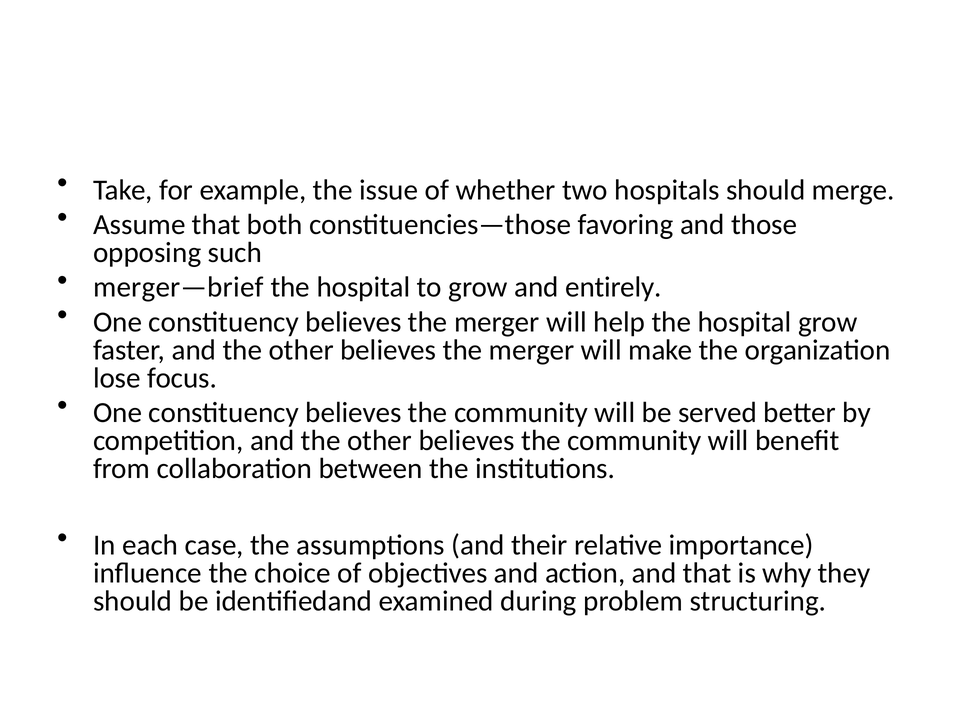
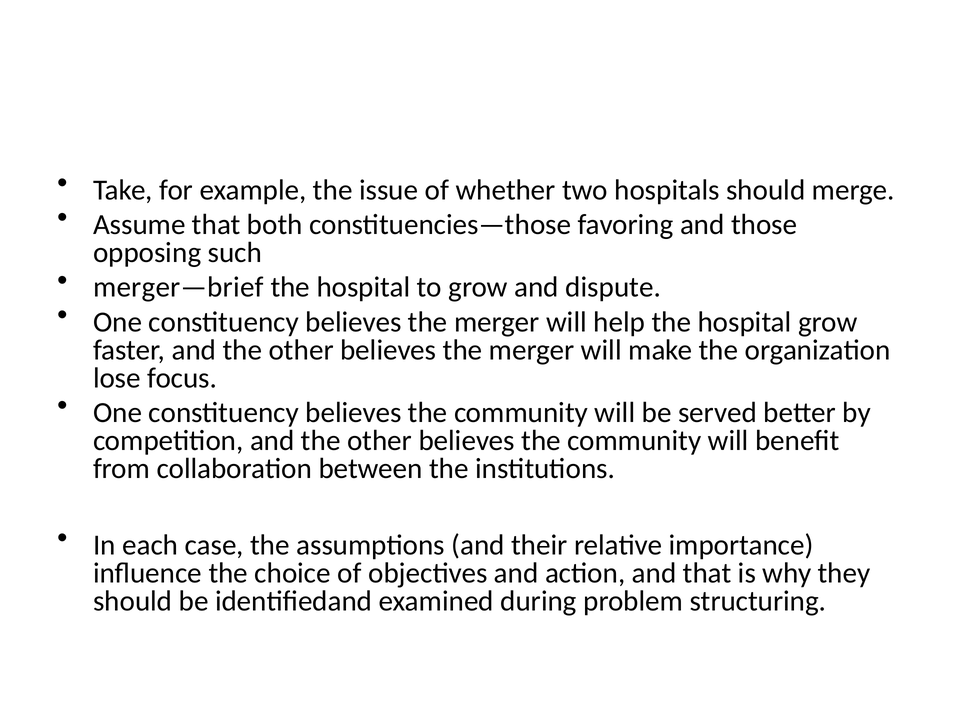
entirely: entirely -> dispute
